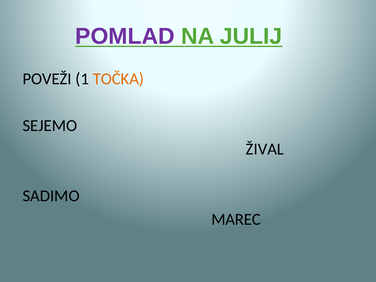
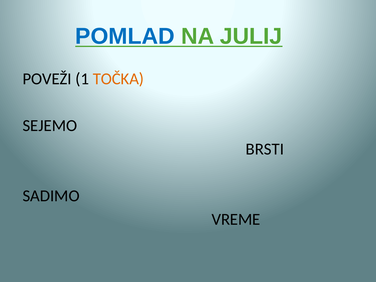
POMLAD colour: purple -> blue
ŽIVAL: ŽIVAL -> BRSTI
MAREC: MAREC -> VREME
